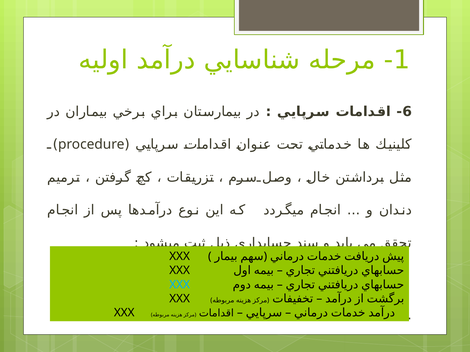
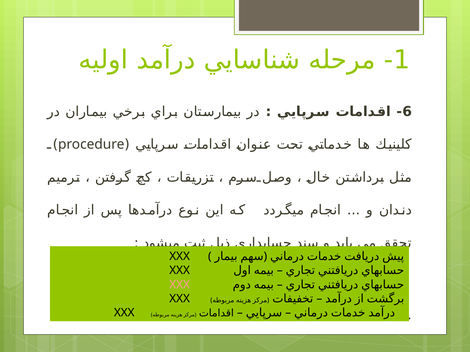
XXX at (180, 285) colour: light blue -> pink
